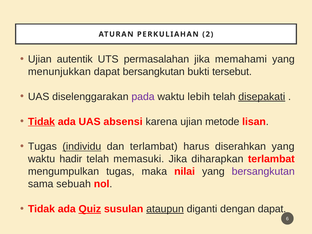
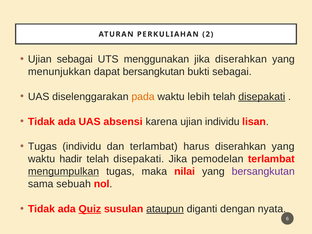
Ujian autentik: autentik -> sebagai
permasalahan: permasalahan -> menggunakan
jika memahami: memahami -> diserahkan
bukti tersebut: tersebut -> sebagai
pada colour: purple -> orange
Tidak at (41, 122) underline: present -> none
ujian metode: metode -> individu
individu at (82, 147) underline: present -> none
memasuki at (139, 159): memasuki -> disepakati
diharapkan: diharapkan -> pemodelan
mengumpulkan underline: none -> present
dengan dapat: dapat -> nyata
